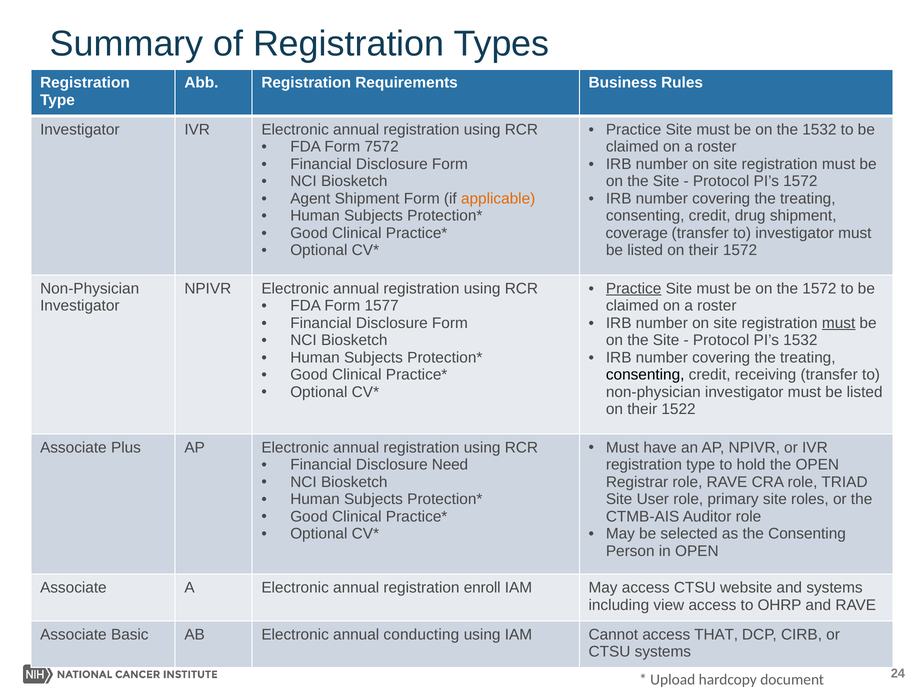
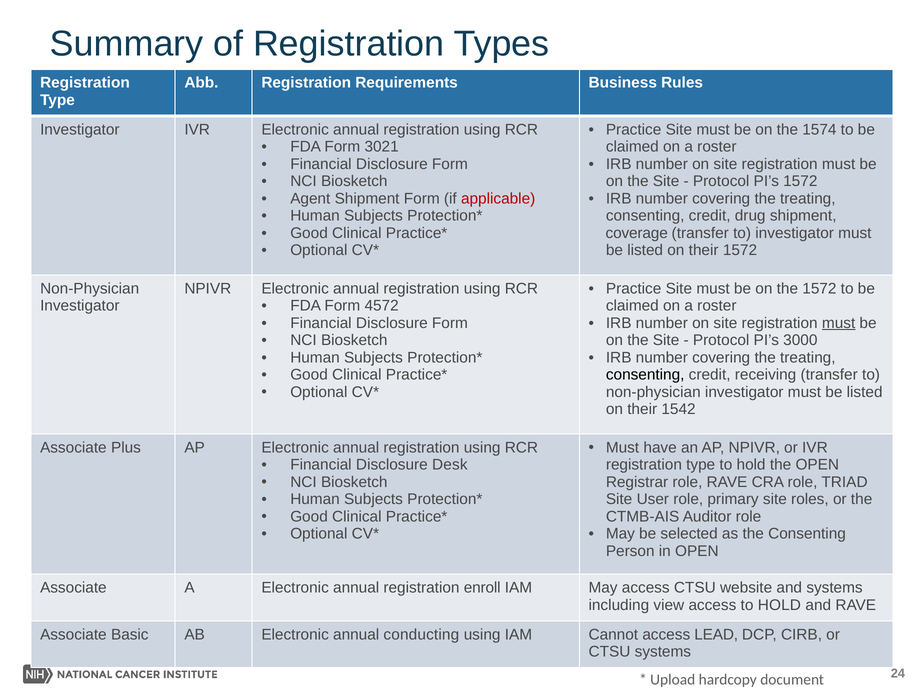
the 1532: 1532 -> 1574
7572: 7572 -> 3021
applicable colour: orange -> red
Practice at (634, 289) underline: present -> none
1577: 1577 -> 4572
PI’s 1532: 1532 -> 3000
1522: 1522 -> 1542
Need: Need -> Desk
access to OHRP: OHRP -> HOLD
THAT: THAT -> LEAD
